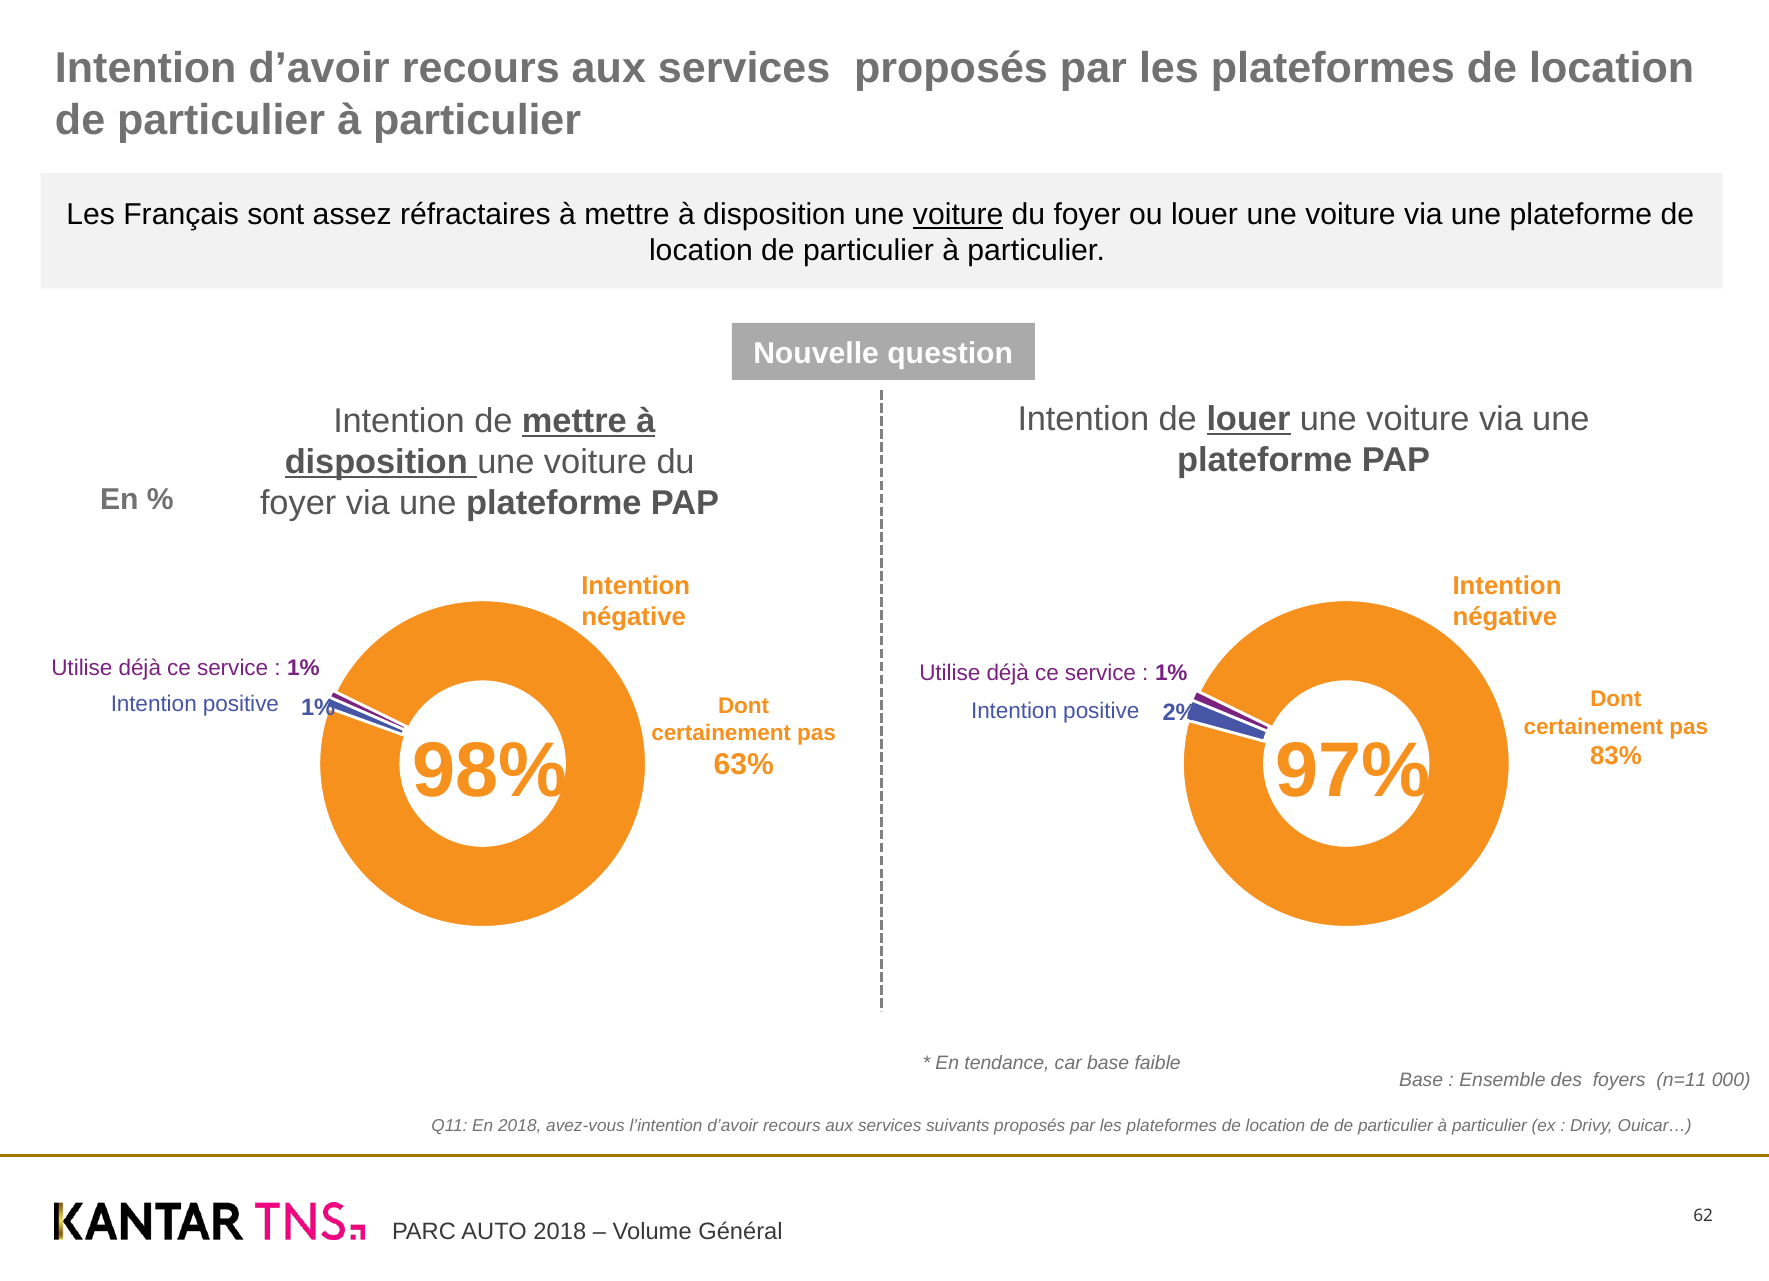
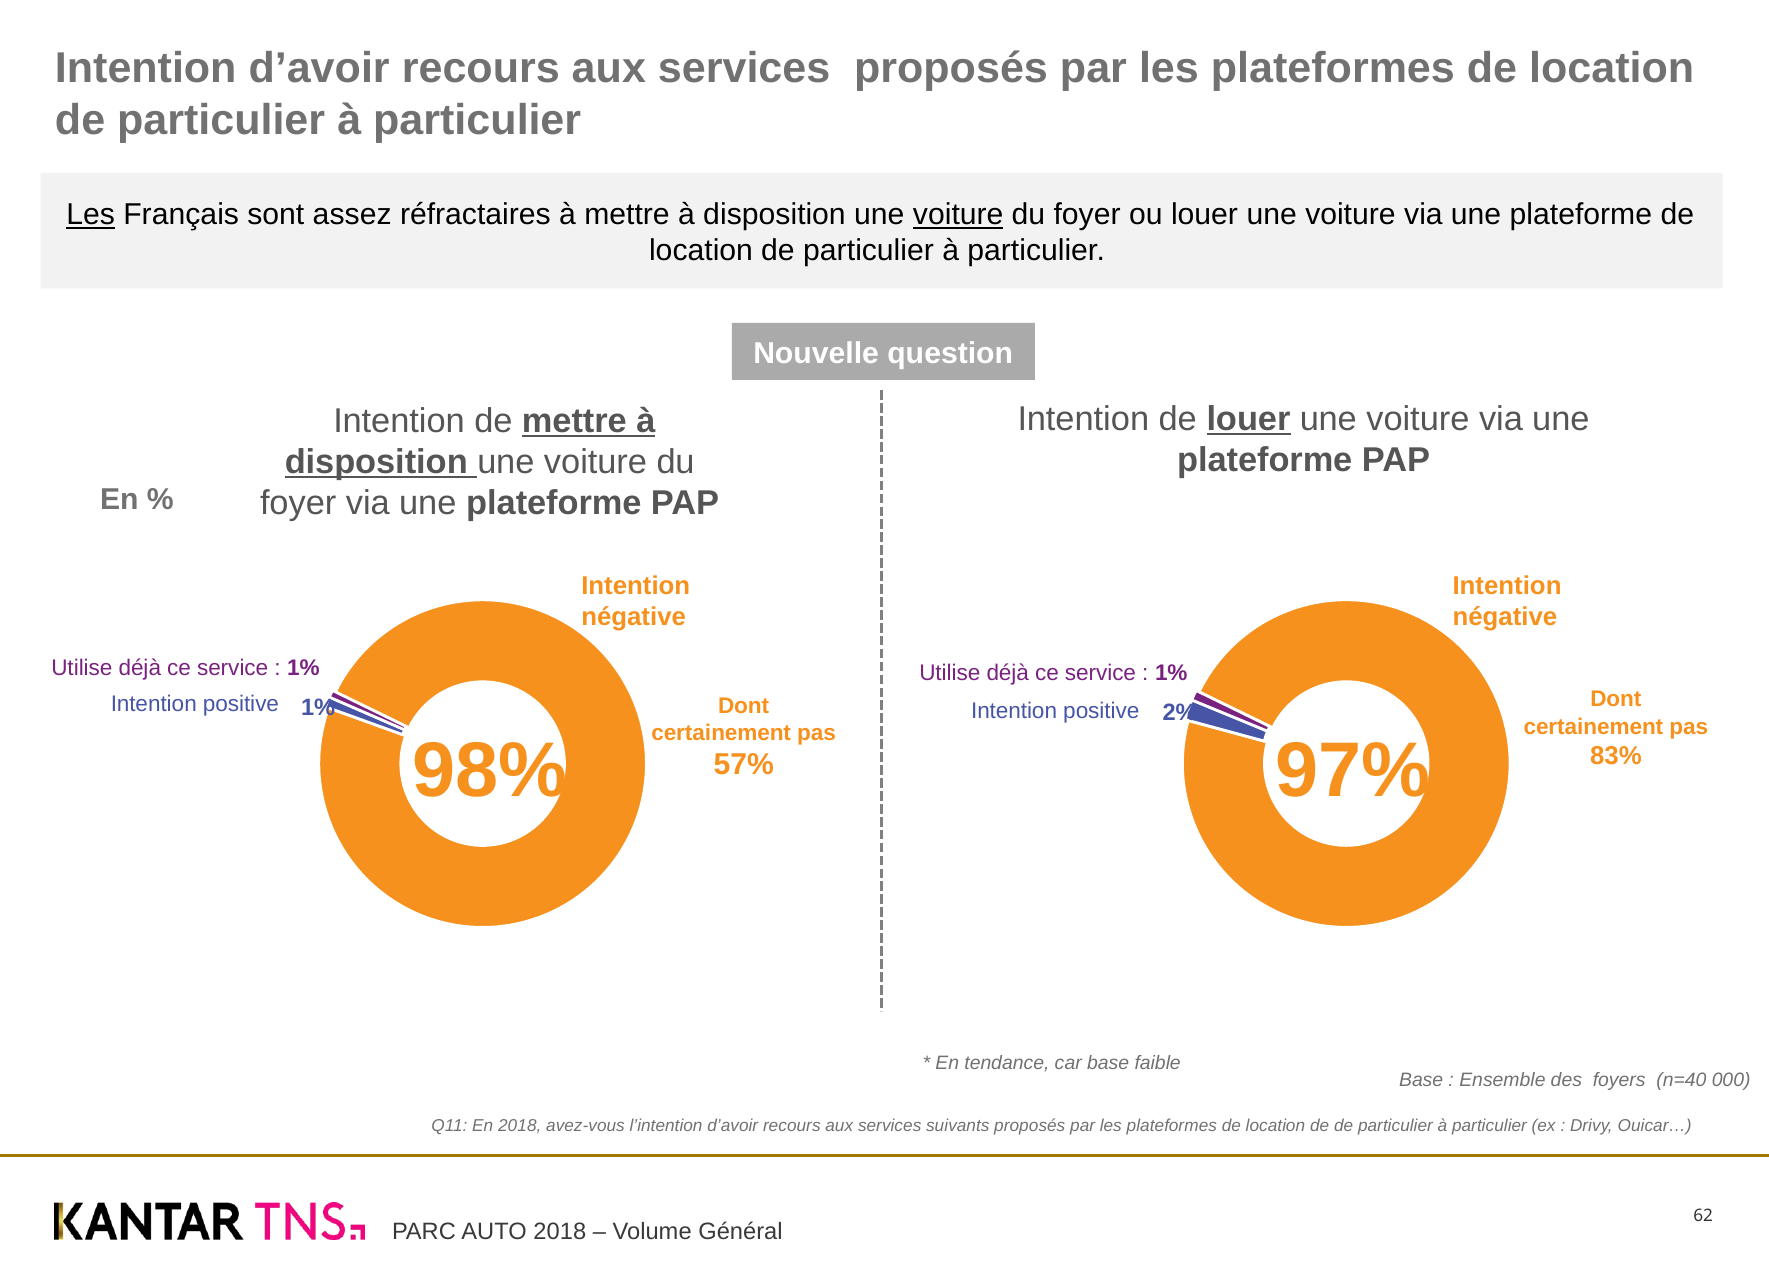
Les at (91, 215) underline: none -> present
63%: 63% -> 57%
n=11: n=11 -> n=40
